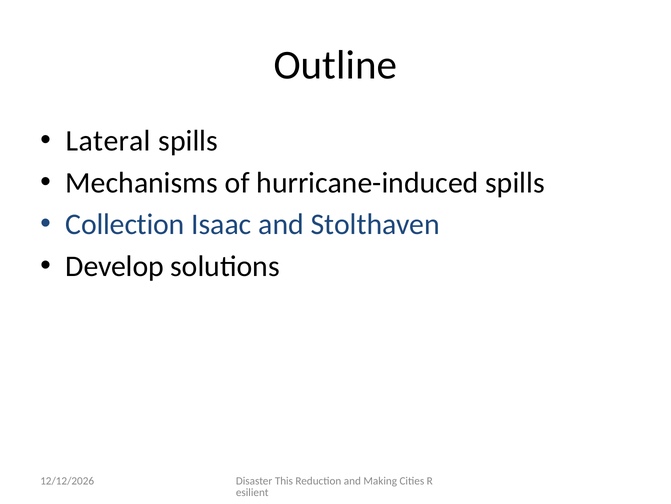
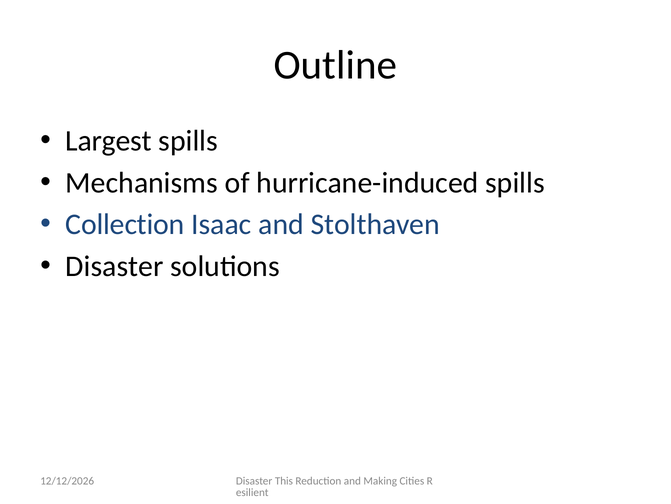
Lateral: Lateral -> Largest
Develop at (115, 266): Develop -> Disaster
